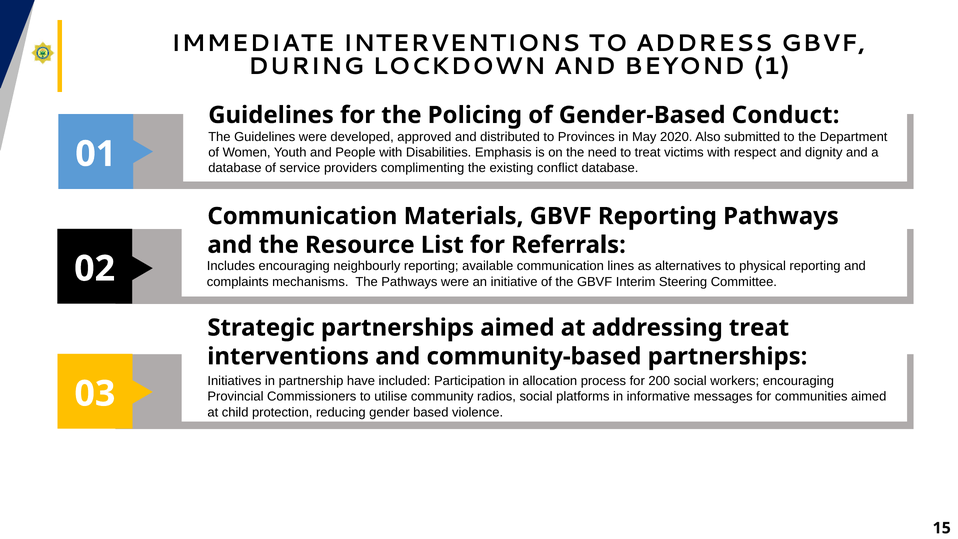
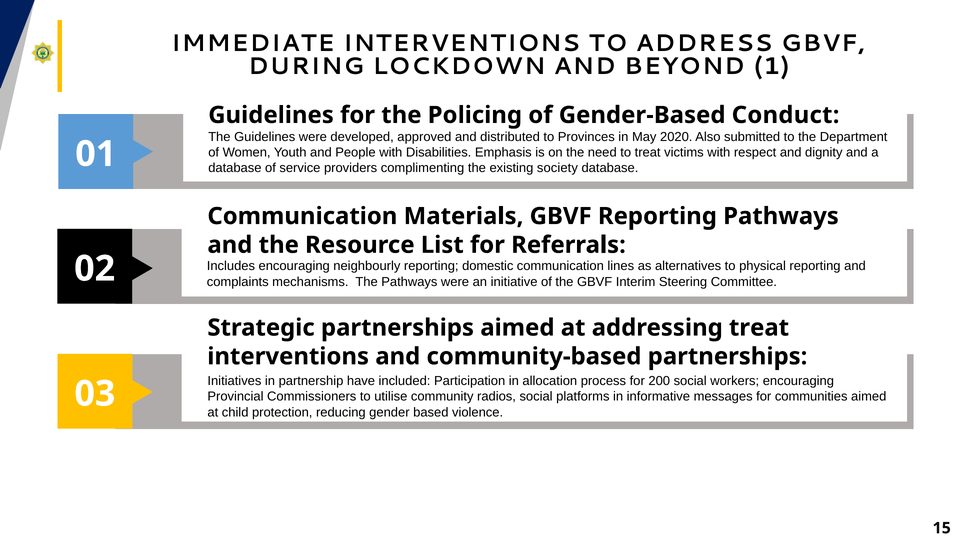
conflict: conflict -> society
available: available -> domestic
